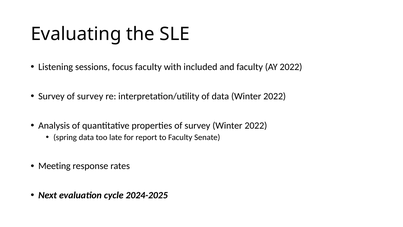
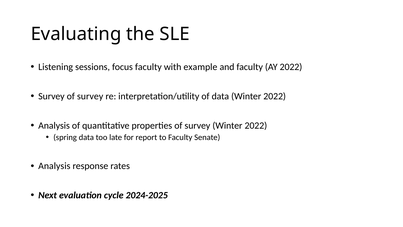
included: included -> example
Meeting at (54, 166): Meeting -> Analysis
